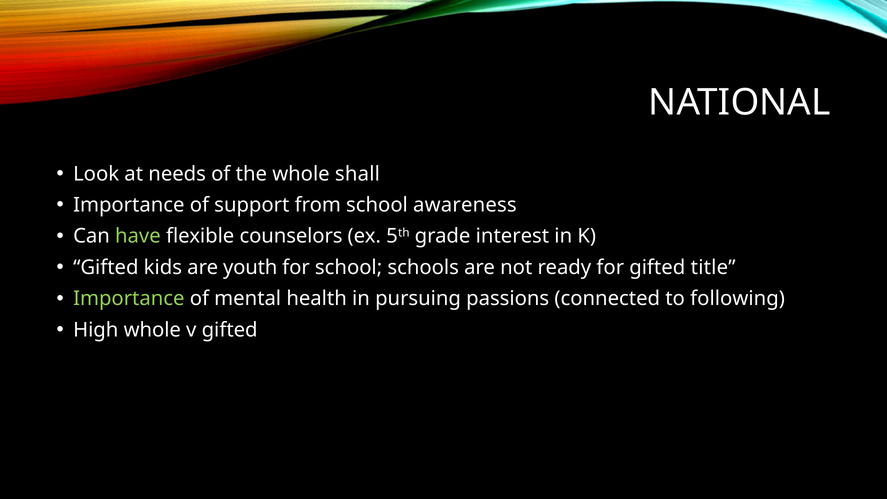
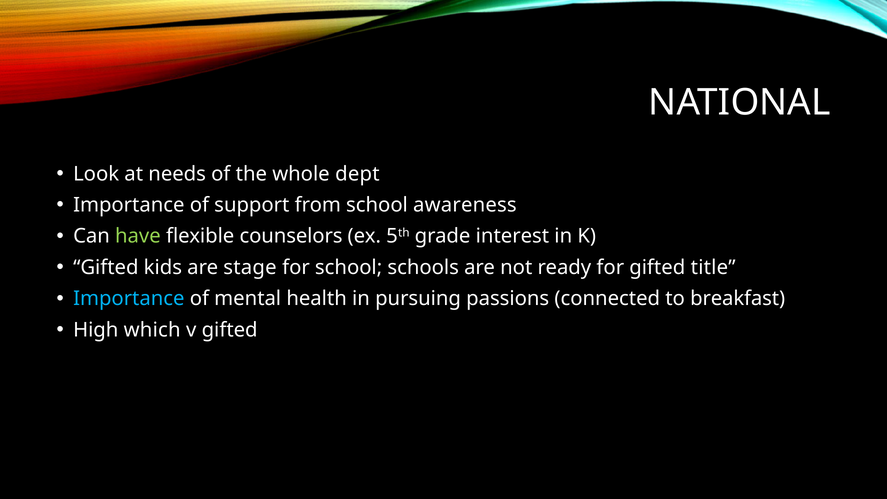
shall: shall -> dept
youth: youth -> stage
Importance at (129, 299) colour: light green -> light blue
following: following -> breakfast
High whole: whole -> which
